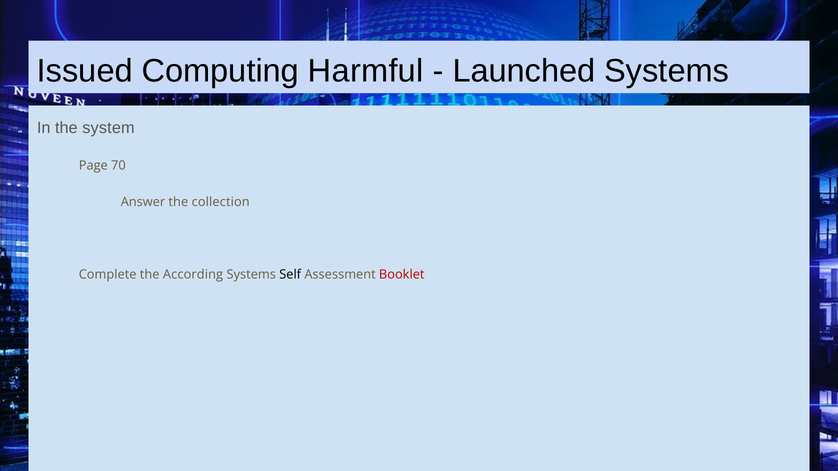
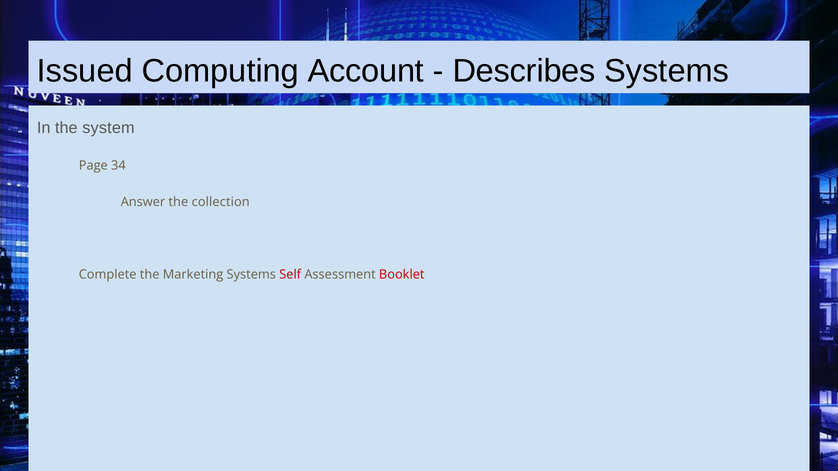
Harmful: Harmful -> Account
Launched: Launched -> Describes
70: 70 -> 34
According: According -> Marketing
Self colour: black -> red
